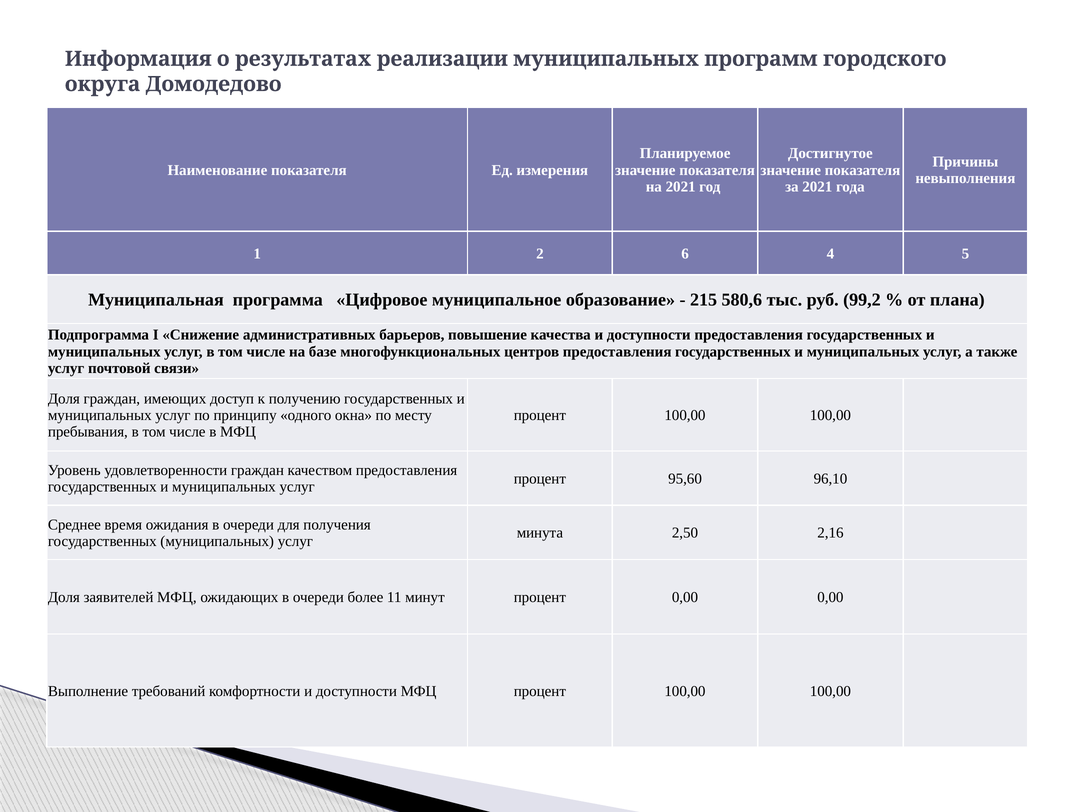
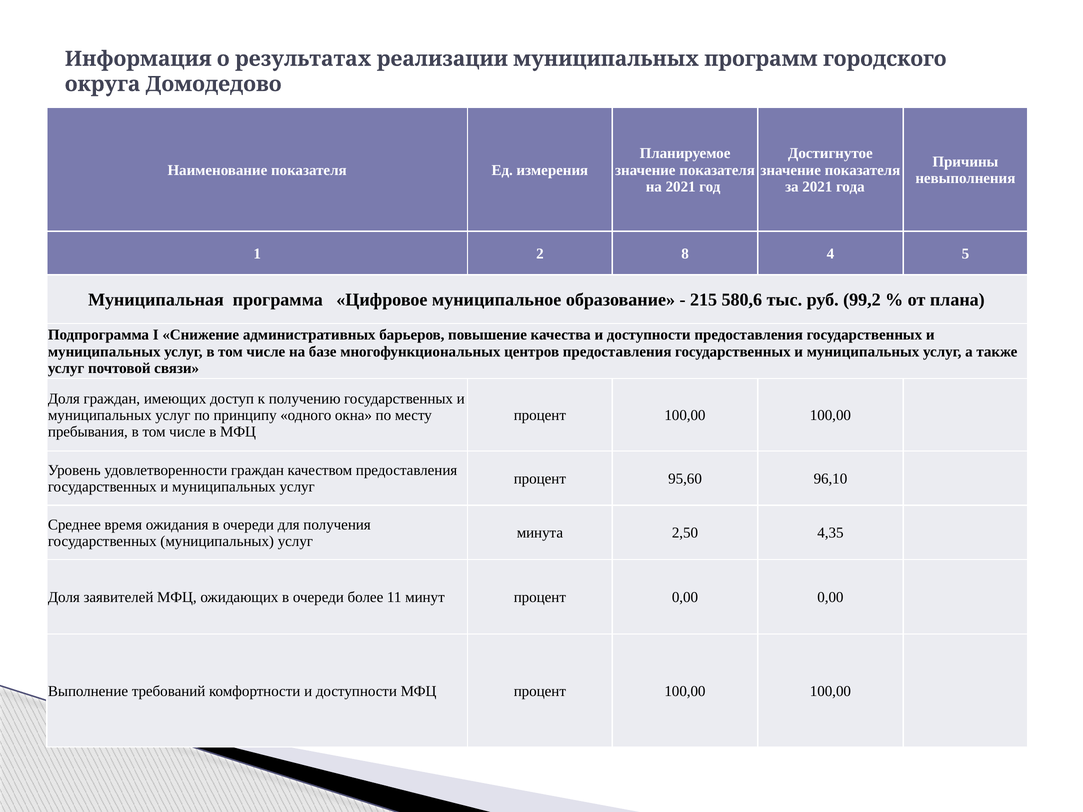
6: 6 -> 8
2,16: 2,16 -> 4,35
